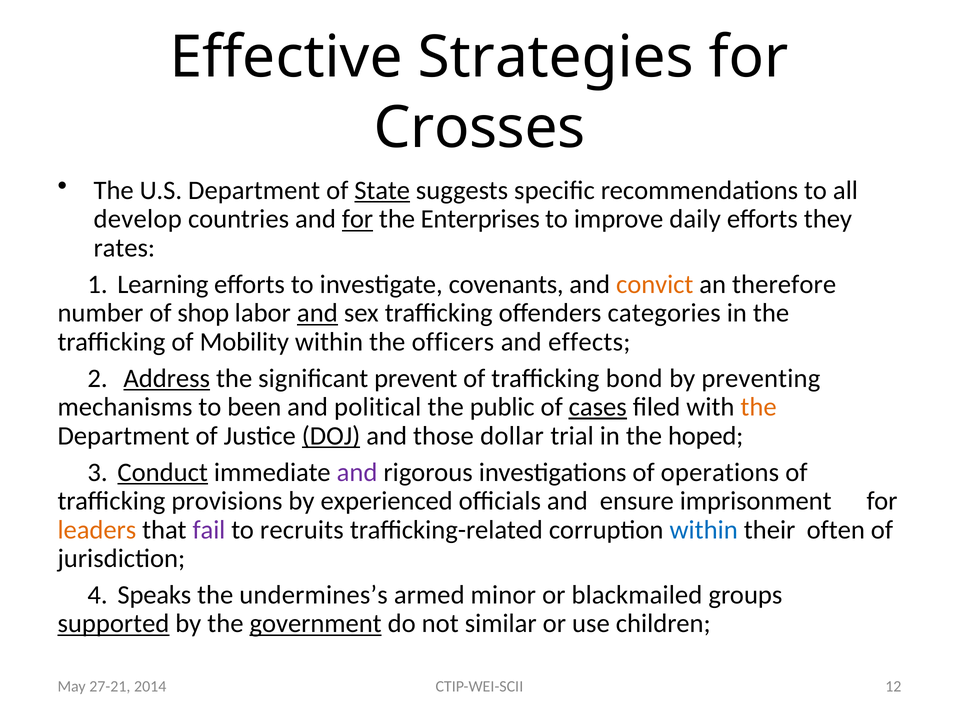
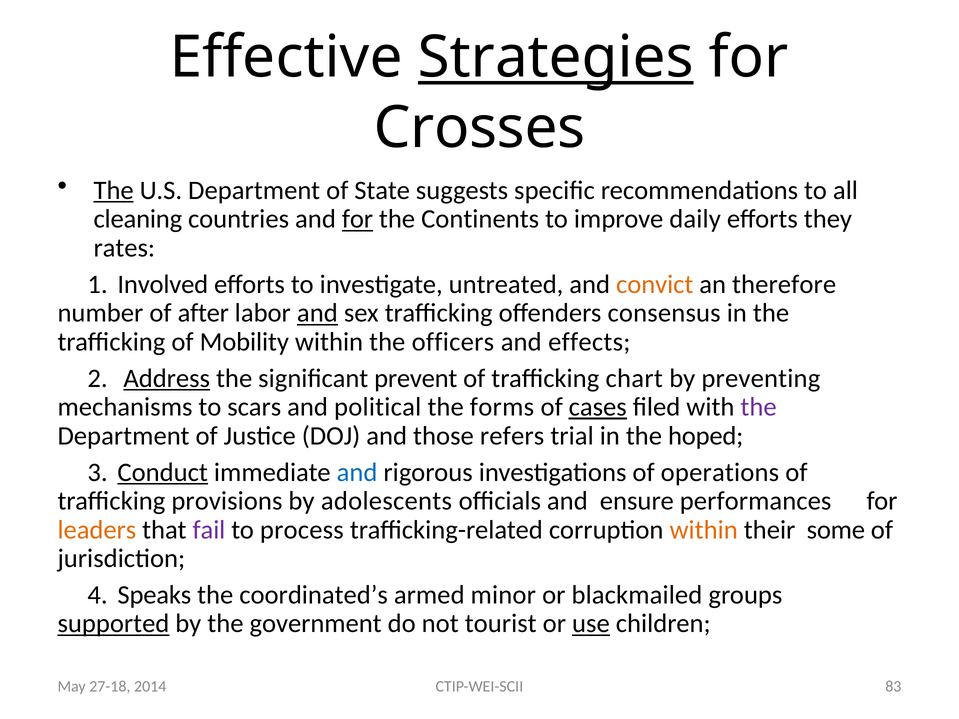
Strategies underline: none -> present
The at (114, 190) underline: none -> present
State underline: present -> none
develop: develop -> cleaning
Enterprises: Enterprises -> Continents
Learning: Learning -> Involved
covenants: covenants -> untreated
shop: shop -> after
categories: categories -> consensus
bond: bond -> chart
been: been -> scars
public: public -> forms
the at (759, 407) colour: orange -> purple
DOJ underline: present -> none
dollar: dollar -> refers
and at (357, 472) colour: purple -> blue
experienced: experienced -> adolescents
imprisonment: imprisonment -> performances
recruits: recruits -> process
within at (704, 530) colour: blue -> orange
often: often -> some
undermines’s: undermines’s -> coordinated’s
government underline: present -> none
similar: similar -> tourist
use underline: none -> present
12: 12 -> 83
27-21: 27-21 -> 27-18
